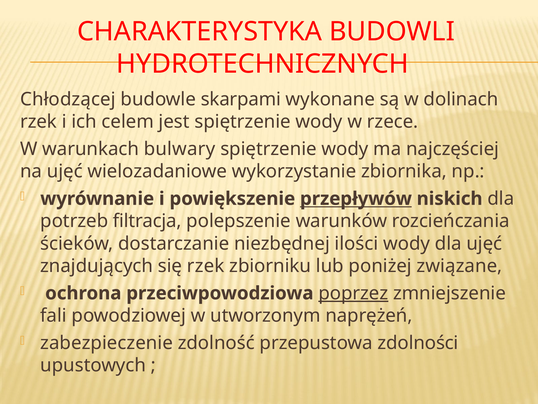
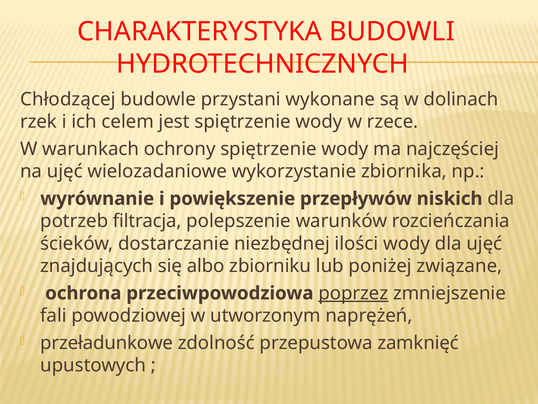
skarpami: skarpami -> przystani
bulwary: bulwary -> ochrony
przepływów underline: present -> none
się rzek: rzek -> albo
zabezpieczenie: zabezpieczenie -> przeładunkowe
zdolności: zdolności -> zamknięć
